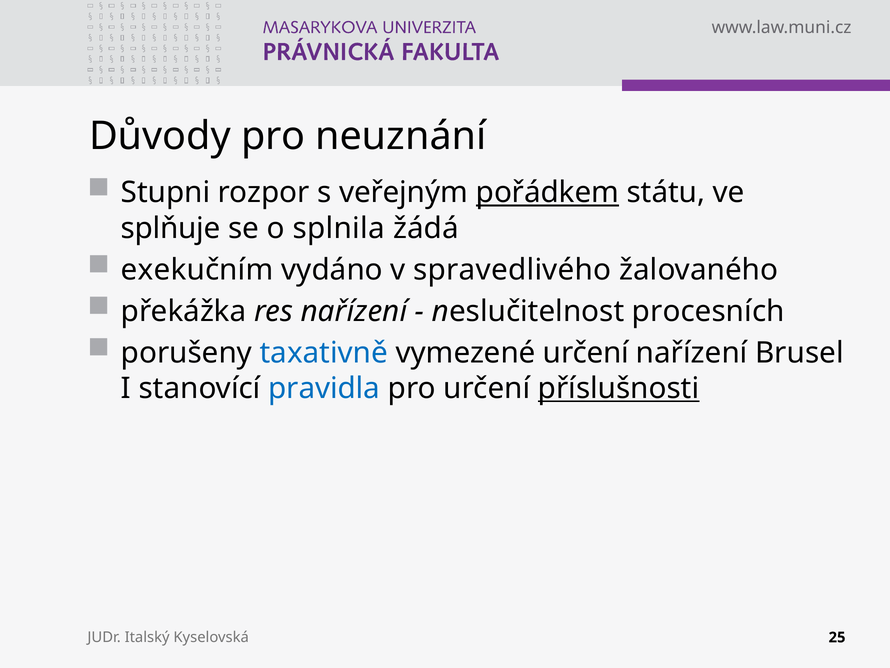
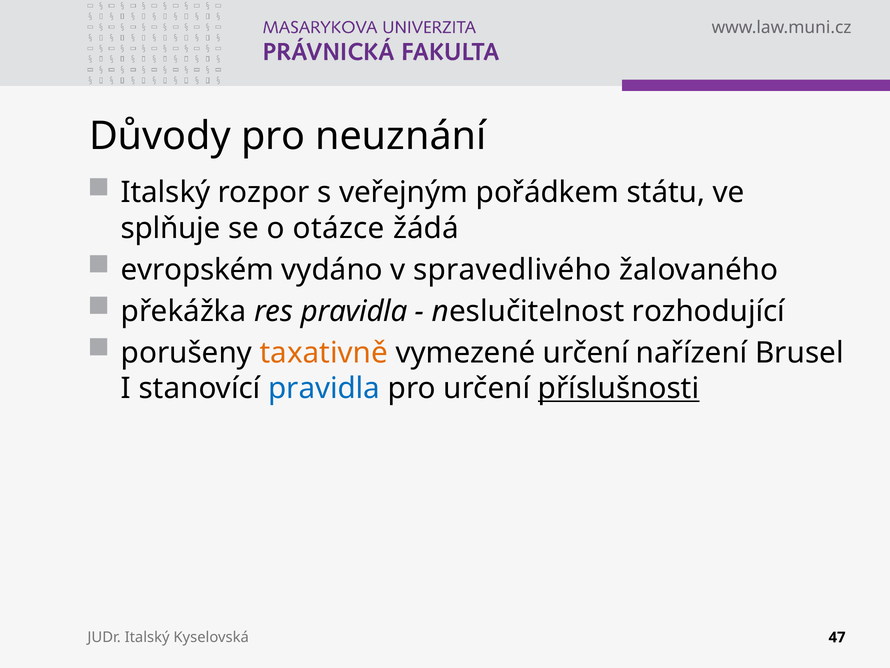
Stupni at (166, 192): Stupni -> Italský
pořádkem underline: present -> none
splnila: splnila -> otázce
exekučním: exekučním -> evropském
res nařízení: nařízení -> pravidla
procesních: procesních -> rozhodující
taxativně colour: blue -> orange
25: 25 -> 47
